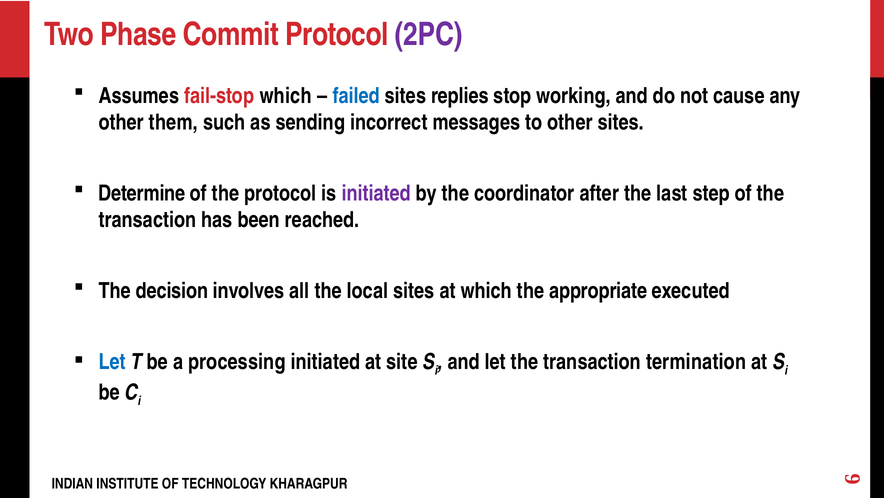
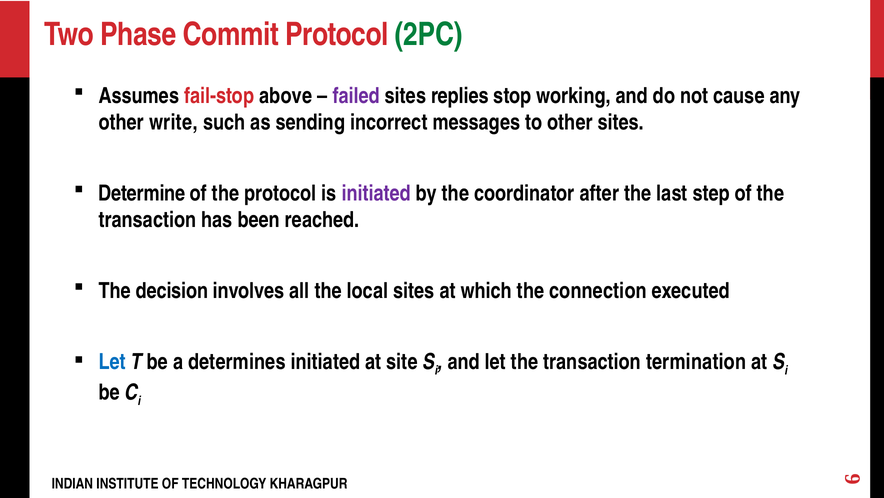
2PC colour: purple -> green
fail-stop which: which -> above
failed colour: blue -> purple
them: them -> write
appropriate: appropriate -> connection
processing: processing -> determines
